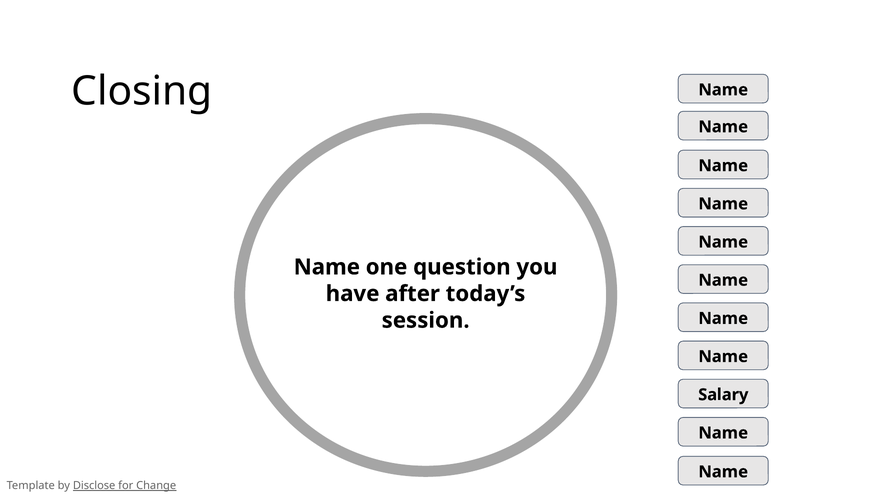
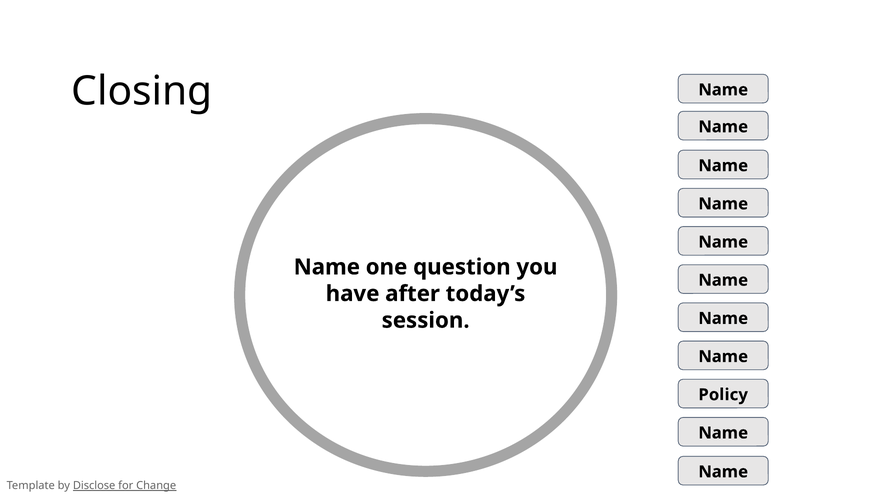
Salary: Salary -> Policy
